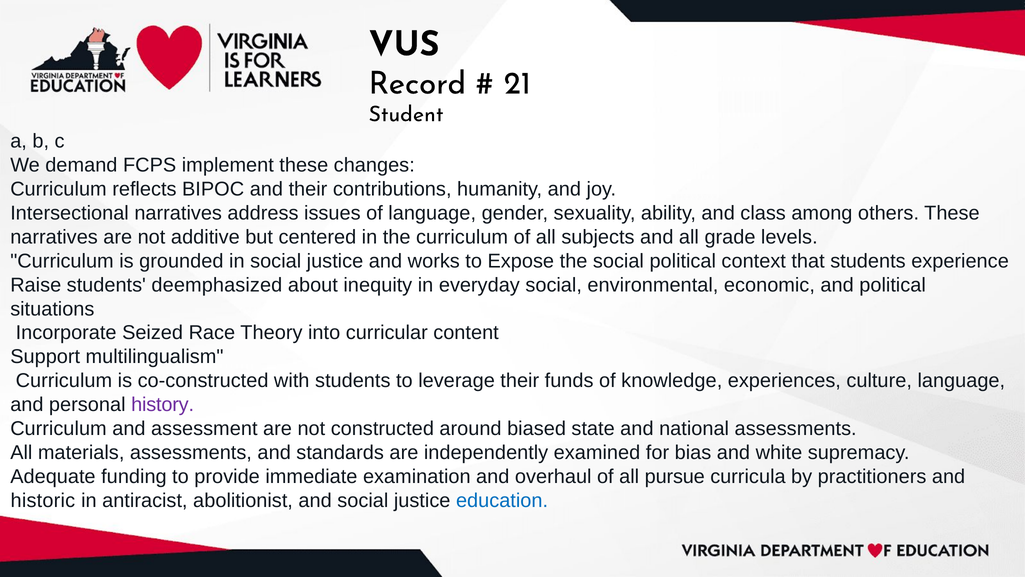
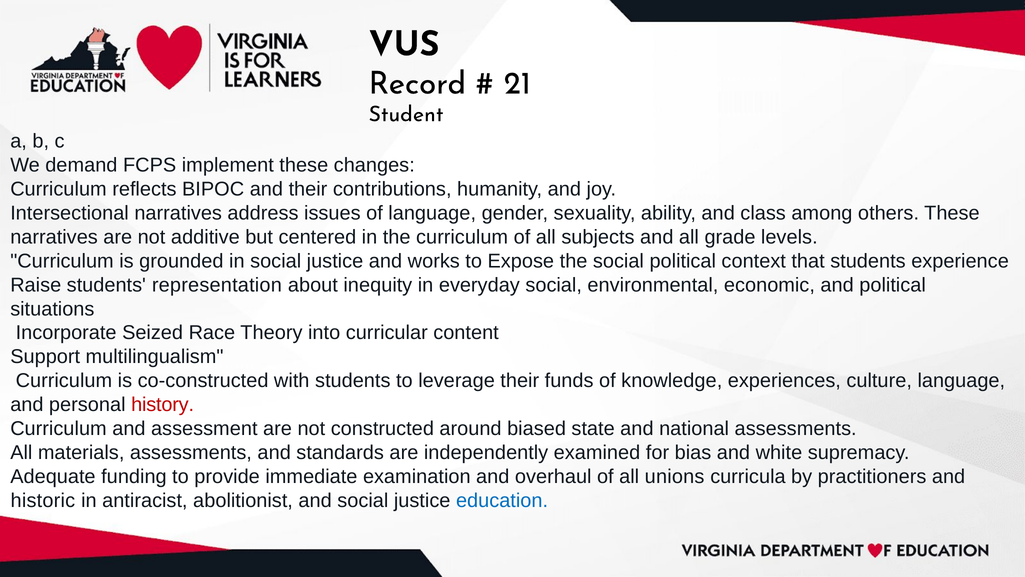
deemphasized: deemphasized -> representation
history colour: purple -> red
pursue: pursue -> unions
